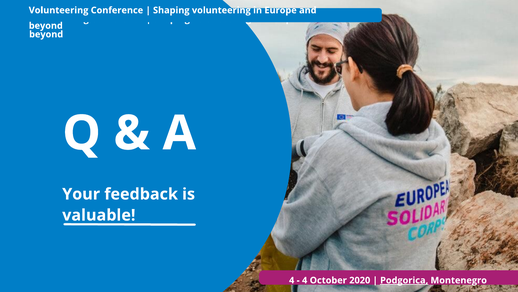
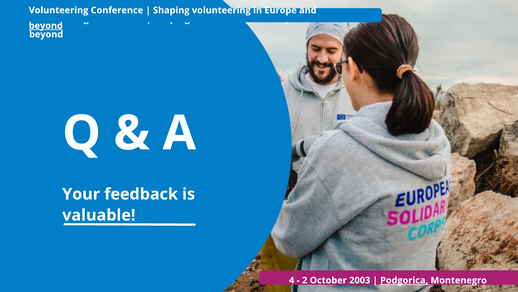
beyond at (46, 26) underline: none -> present
4 at (305, 280): 4 -> 2
2020: 2020 -> 2003
